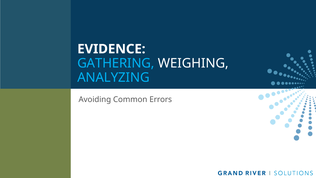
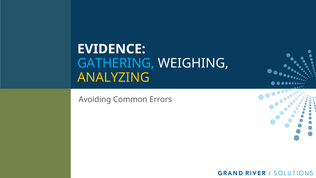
ANALYZING colour: light blue -> yellow
